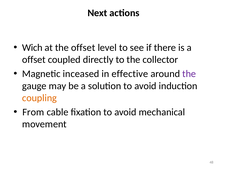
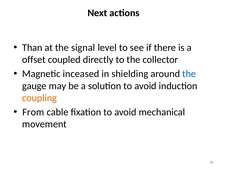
Wich: Wich -> Than
the offset: offset -> signal
effective: effective -> shielding
the at (189, 74) colour: purple -> blue
